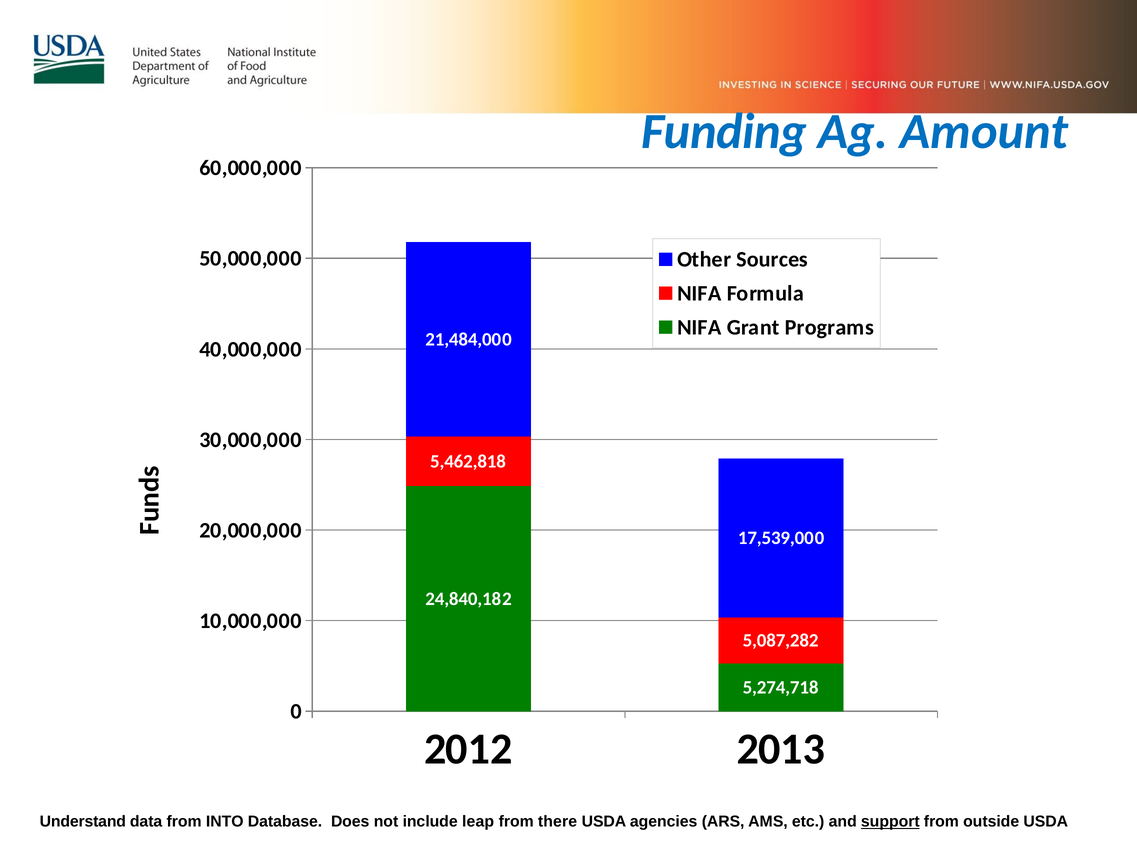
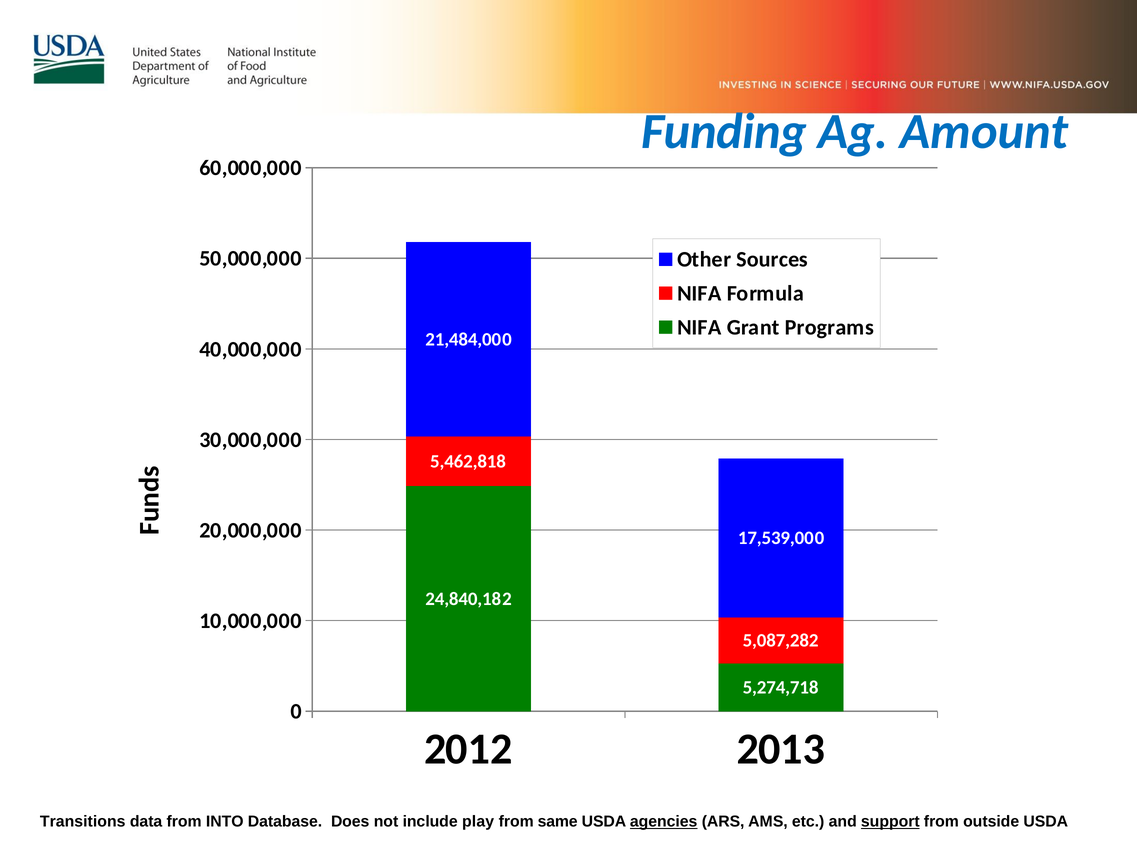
Understand: Understand -> Transitions
leap: leap -> play
there: there -> same
agencies underline: none -> present
